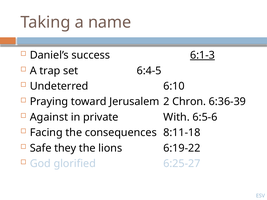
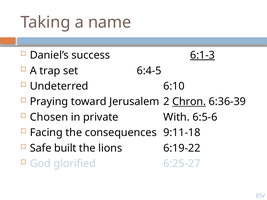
Chron underline: none -> present
Against: Against -> Chosen
8:11-18: 8:11-18 -> 9:11-18
they: they -> built
